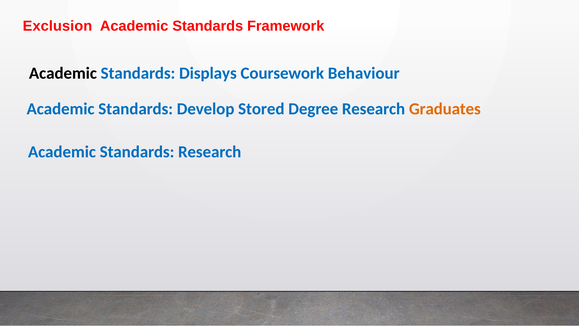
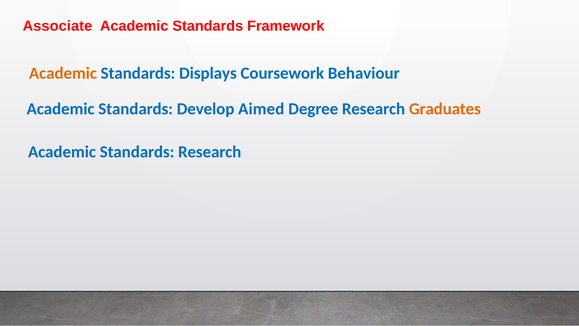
Exclusion: Exclusion -> Associate
Academic at (63, 73) colour: black -> orange
Stored: Stored -> Aimed
